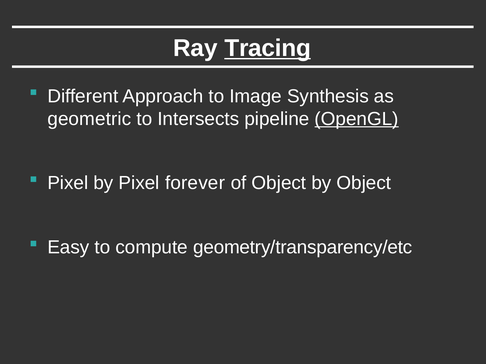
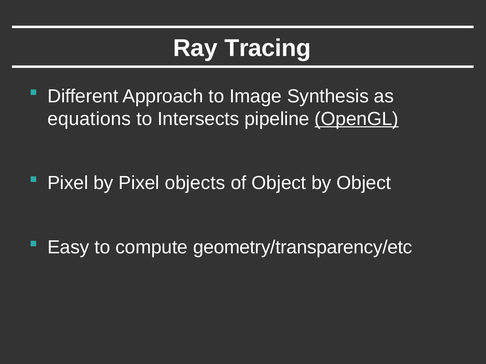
Tracing underline: present -> none
geometric: geometric -> equations
forever: forever -> objects
